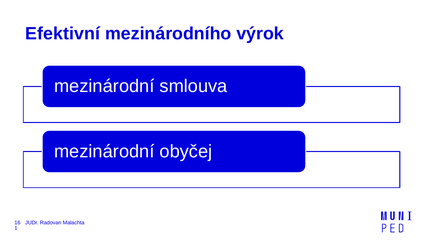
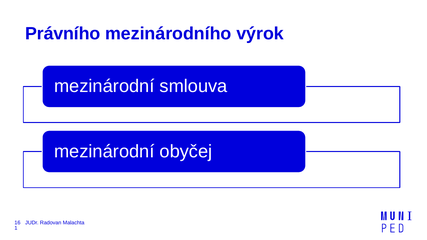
Efektivní: Efektivní -> Právního
